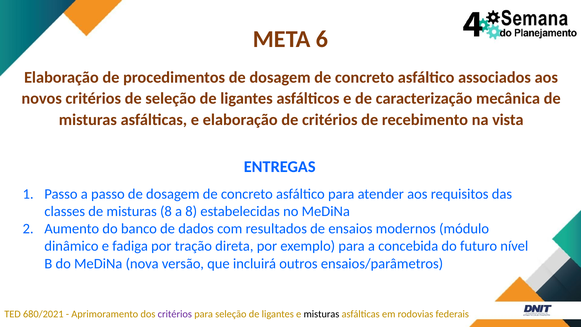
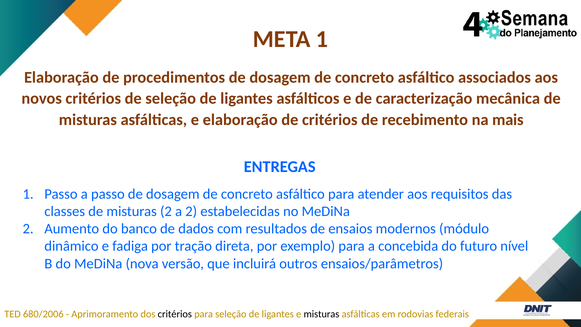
META 6: 6 -> 1
vista: vista -> mais
misturas 8: 8 -> 2
a 8: 8 -> 2
680/2021: 680/2021 -> 680/2006
critérios at (175, 314) colour: purple -> black
